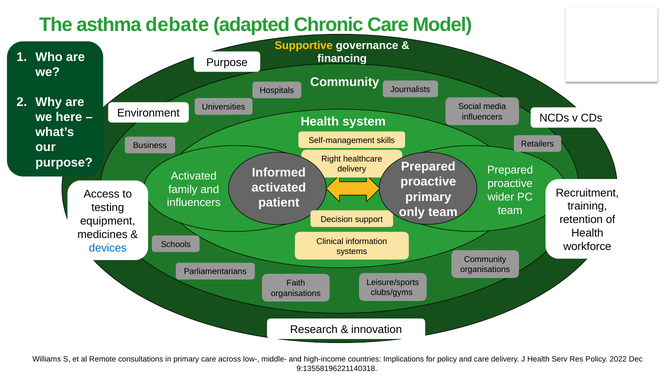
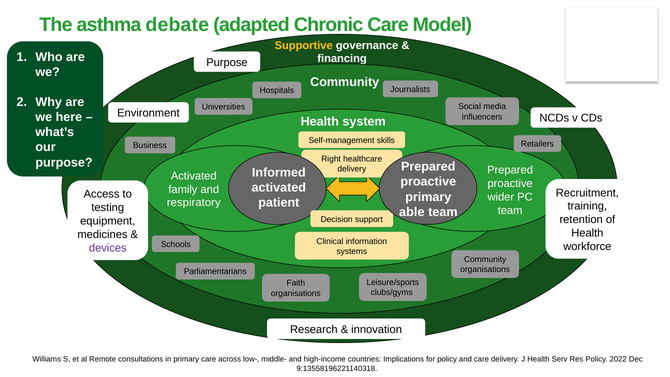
influencers at (194, 203): influencers -> respiratory
only: only -> able
devices colour: blue -> purple
